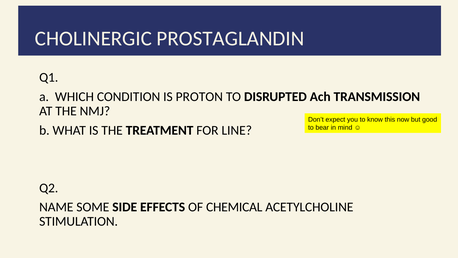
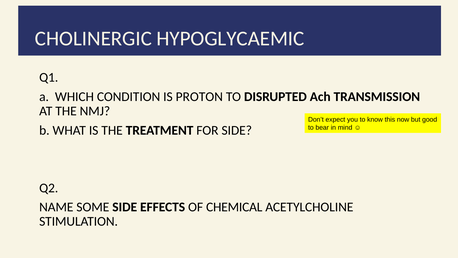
PROSTAGLANDIN: PROSTAGLANDIN -> HYPOGLYCAEMIC
FOR LINE: LINE -> SIDE
